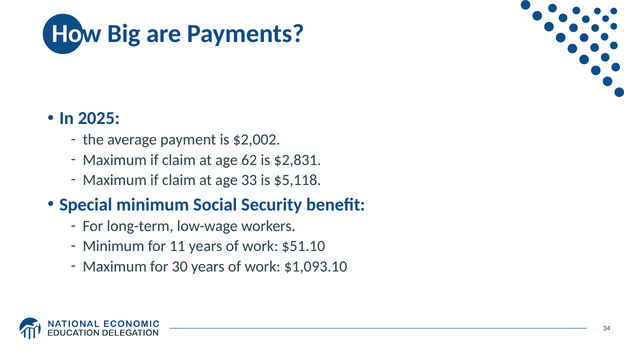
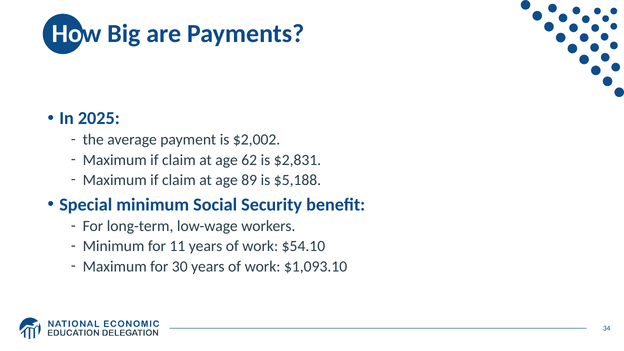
33: 33 -> 89
$5,118: $5,118 -> $5,188
$51.10: $51.10 -> $54.10
